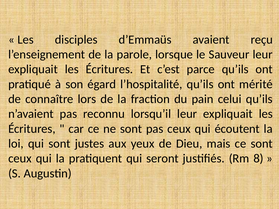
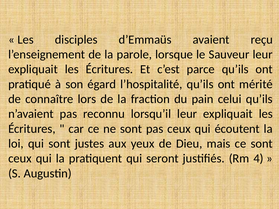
8: 8 -> 4
